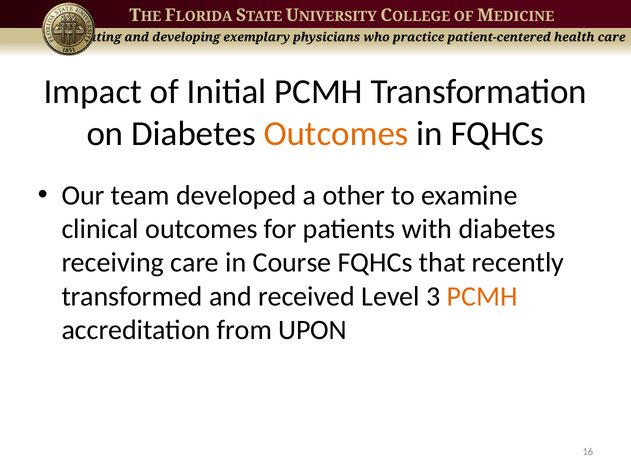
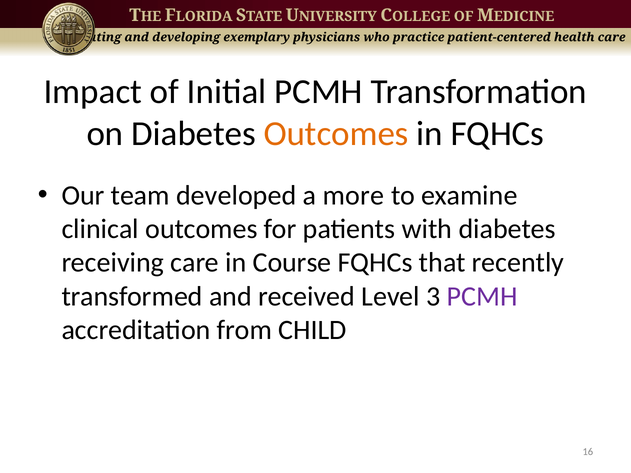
other: other -> more
PCMH at (482, 296) colour: orange -> purple
UPON: UPON -> CHILD
